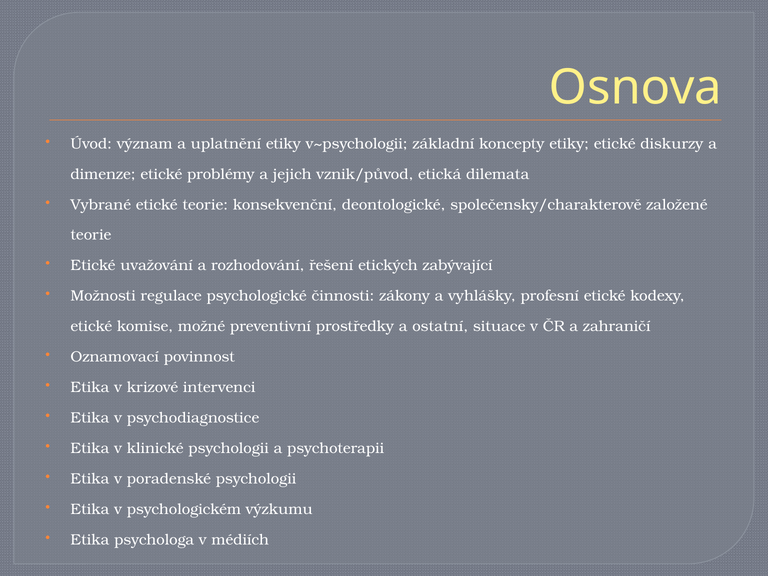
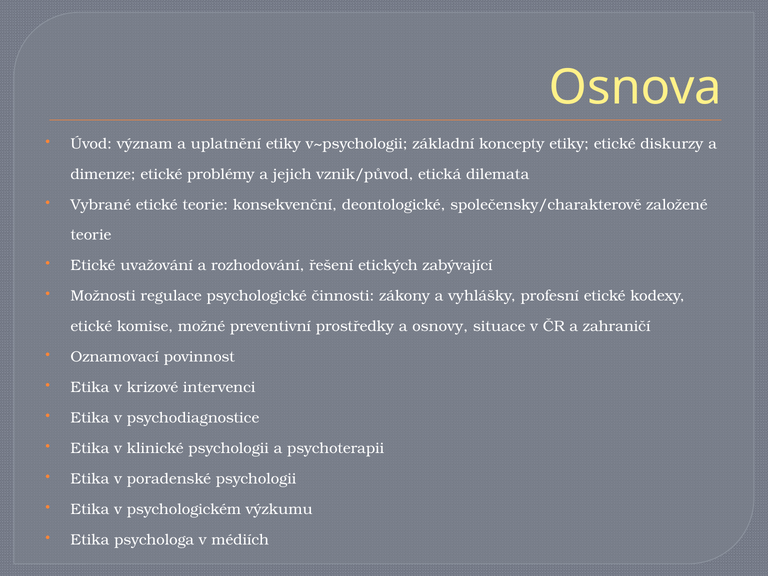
ostatní: ostatní -> osnovy
